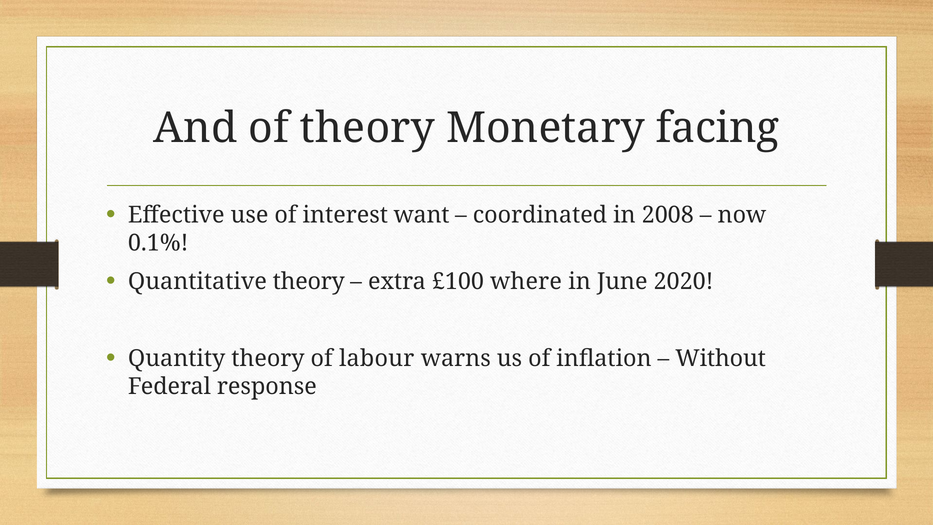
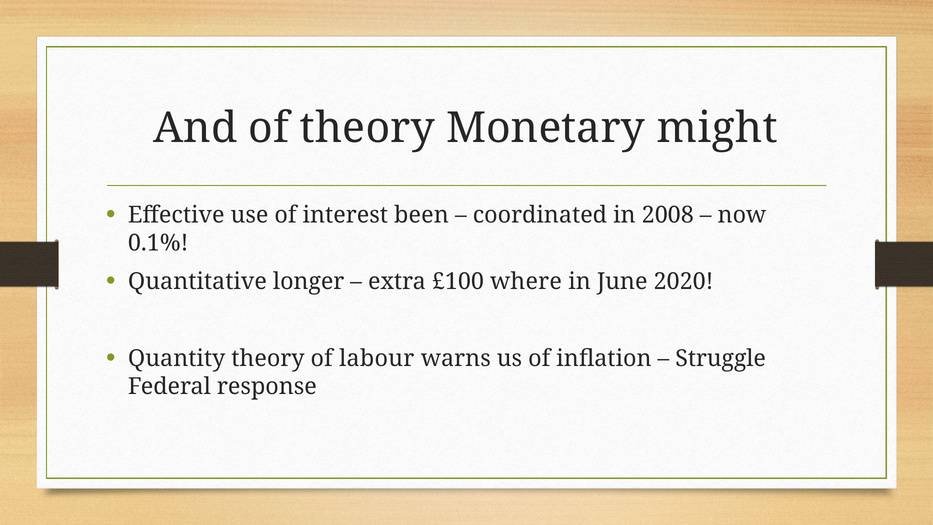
facing: facing -> might
want: want -> been
Quantitative theory: theory -> longer
Without: Without -> Struggle
